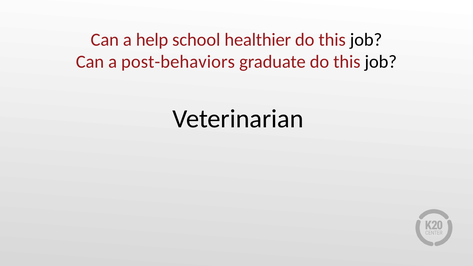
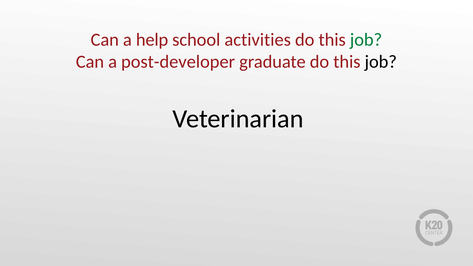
healthier: healthier -> activities
job at (366, 40) colour: black -> green
post-behaviors: post-behaviors -> post-developer
